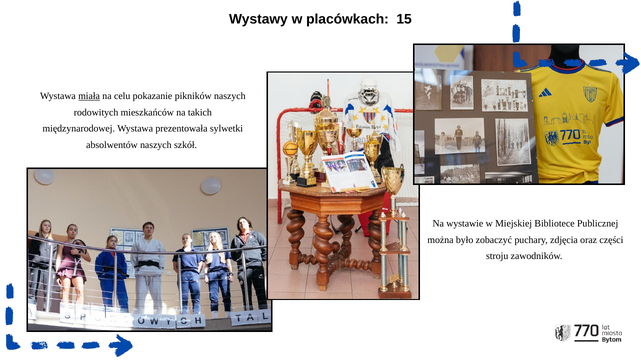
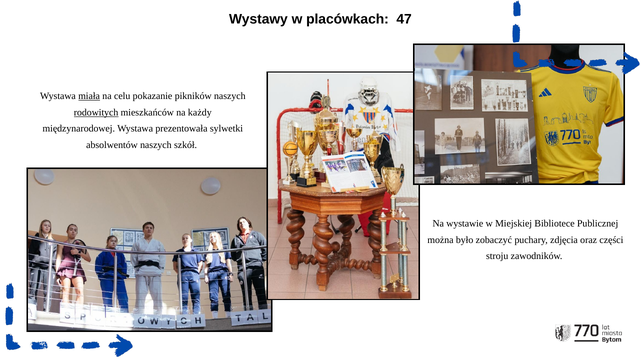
15: 15 -> 47
rodowitych underline: none -> present
takich: takich -> każdy
